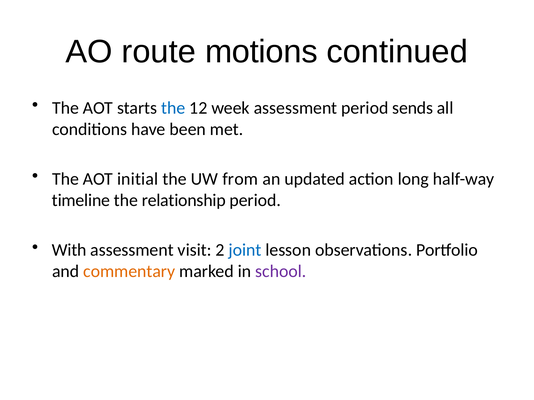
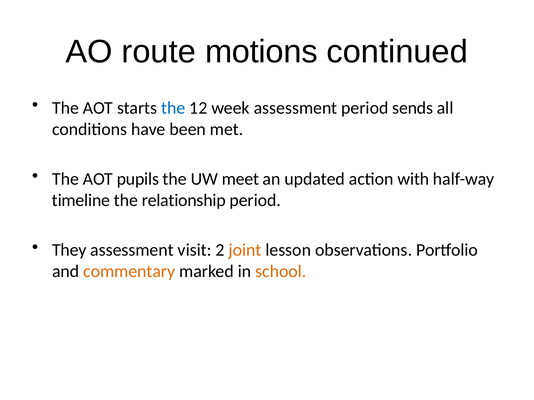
initial: initial -> pupils
from: from -> meet
long: long -> with
With: With -> They
joint colour: blue -> orange
school colour: purple -> orange
